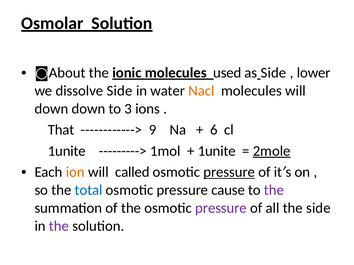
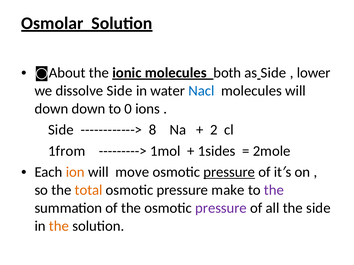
used: used -> both
Nacl colour: orange -> blue
3: 3 -> 0
That at (61, 130): That -> Side
9: 9 -> 8
6: 6 -> 2
1unite at (67, 151): 1unite -> 1from
1unite at (217, 151): 1unite -> 1sides
2mole underline: present -> none
called: called -> move
total colour: blue -> orange
cause: cause -> make
the at (59, 226) colour: purple -> orange
